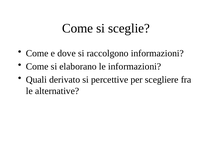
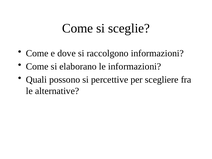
derivato: derivato -> possono
